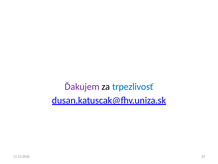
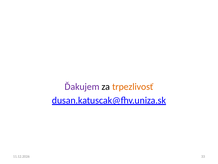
trpezlivosť colour: blue -> orange
